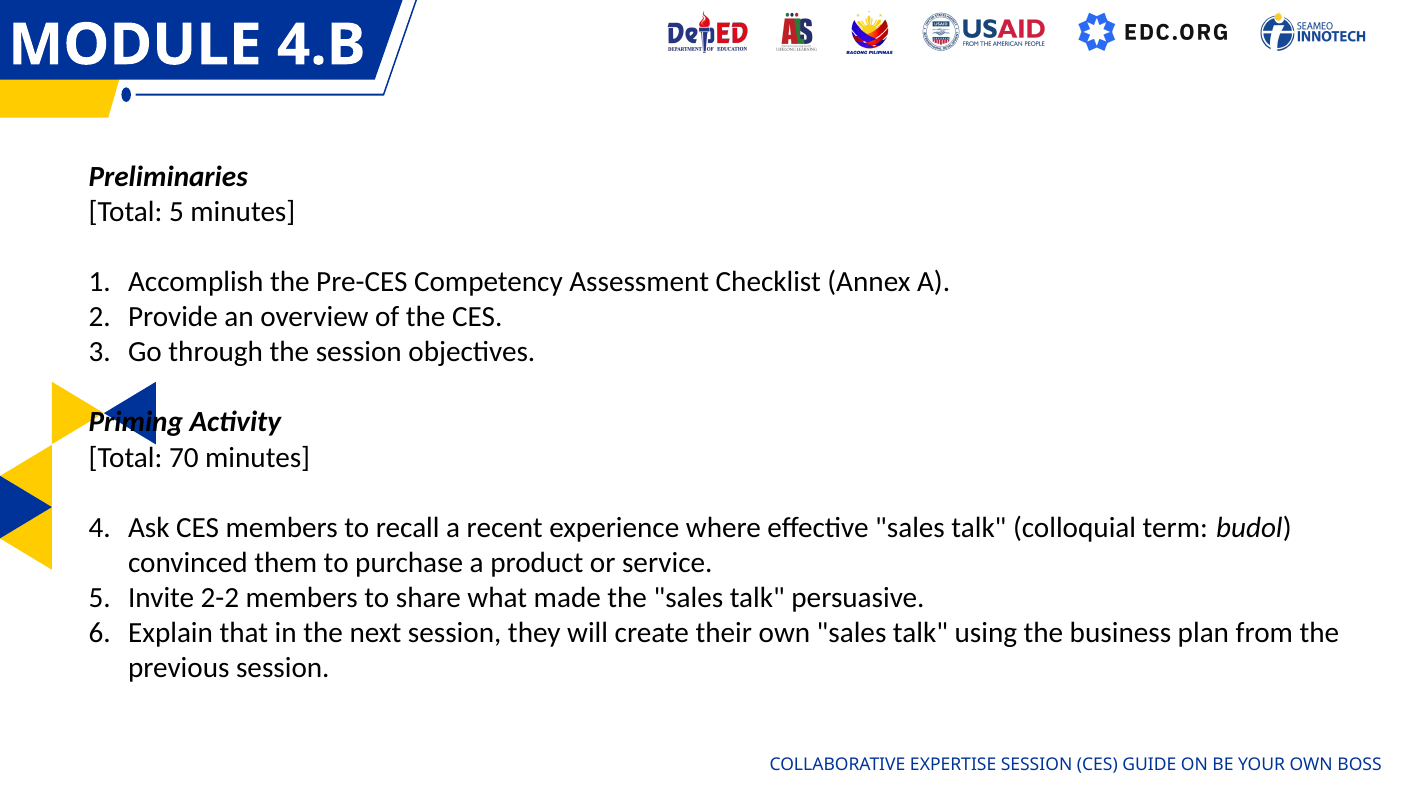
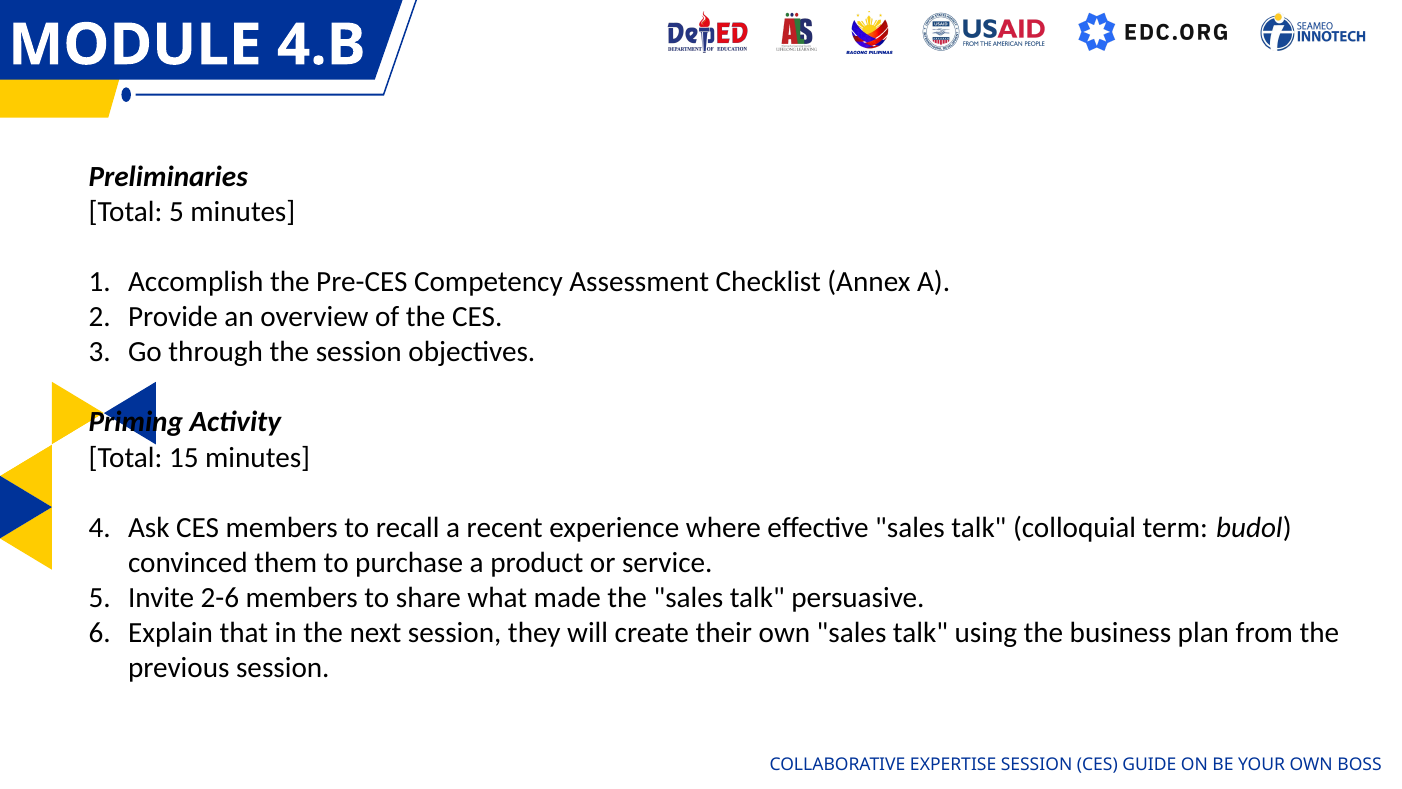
70: 70 -> 15
2-2: 2-2 -> 2-6
